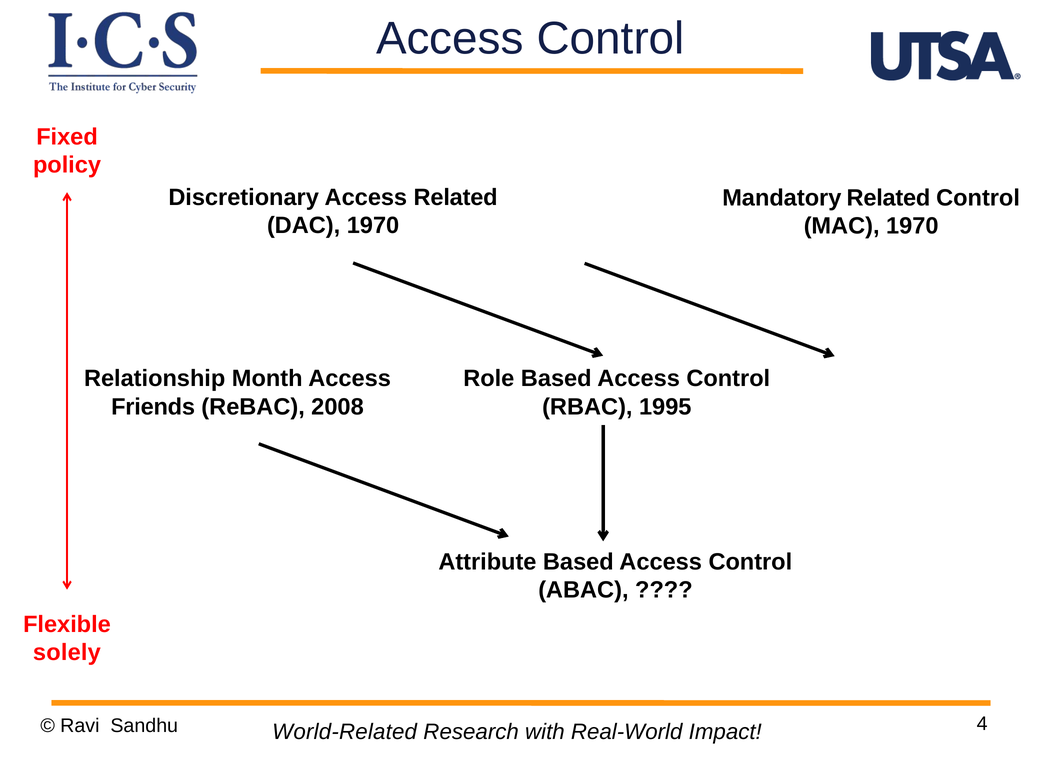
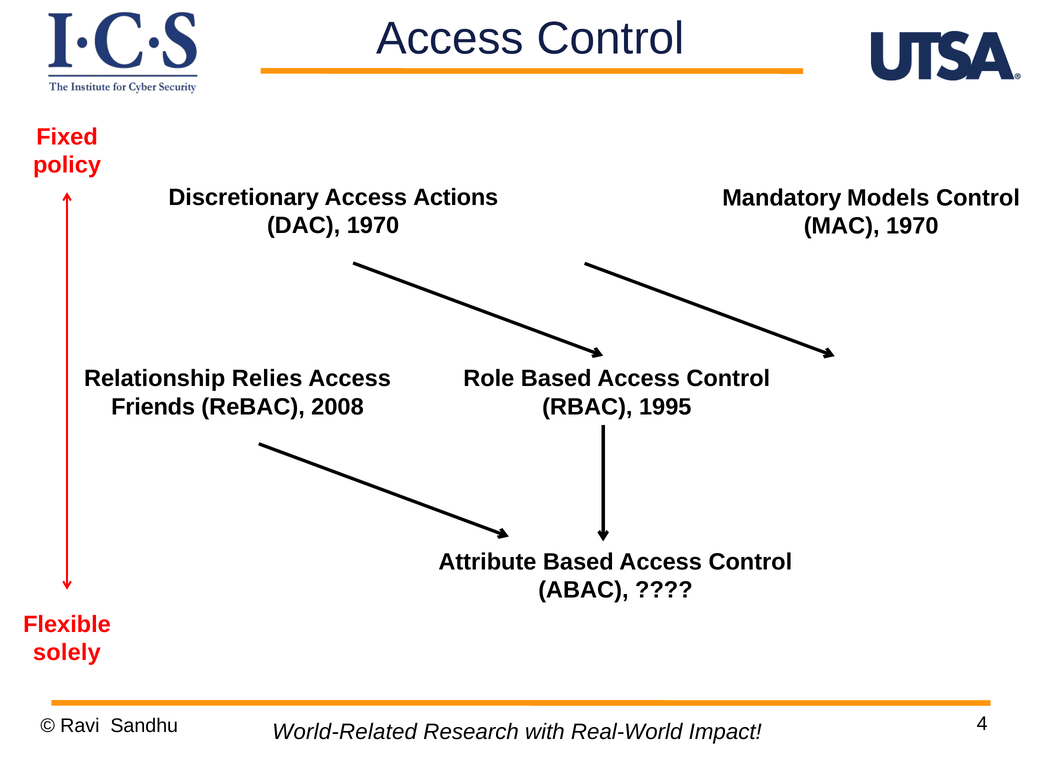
Access Related: Related -> Actions
Mandatory Related: Related -> Models
Month: Month -> Relies
